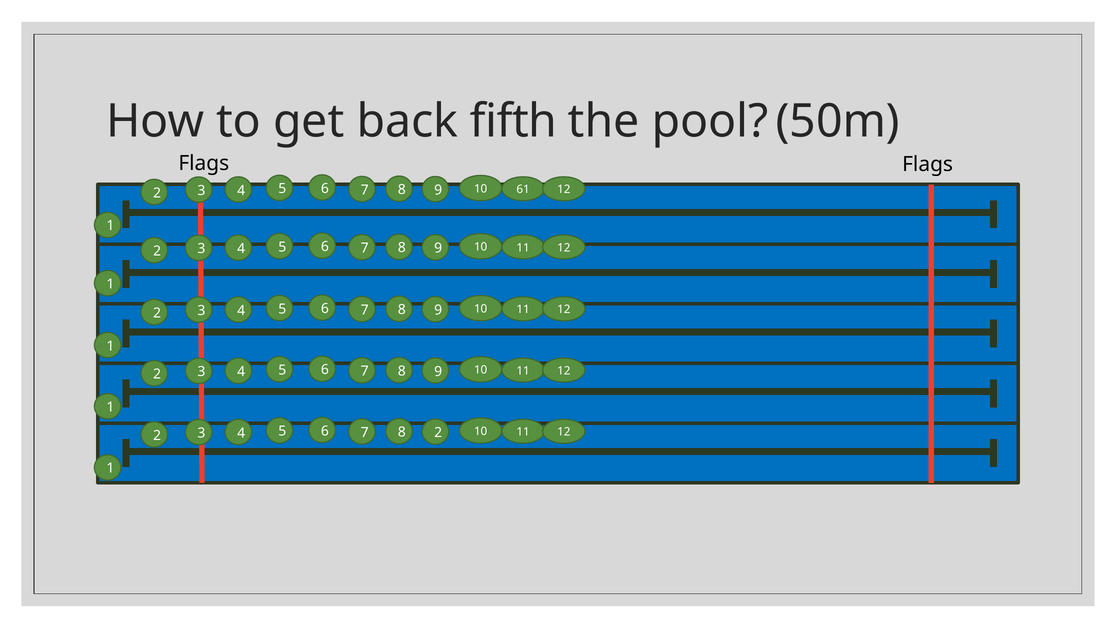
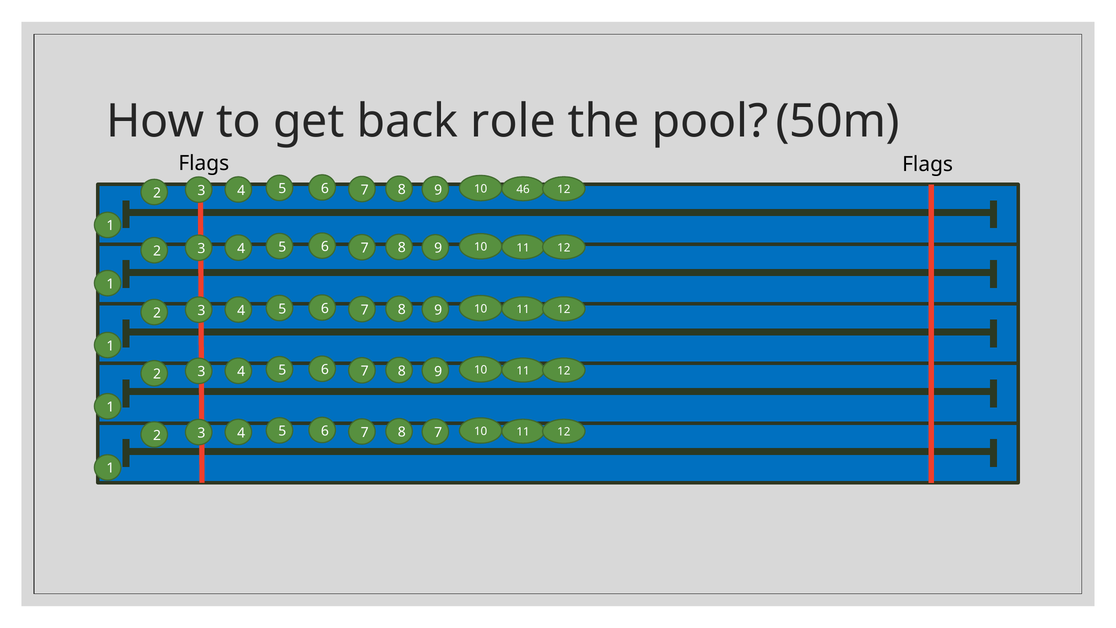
fifth: fifth -> role
61: 61 -> 46
8 2: 2 -> 7
